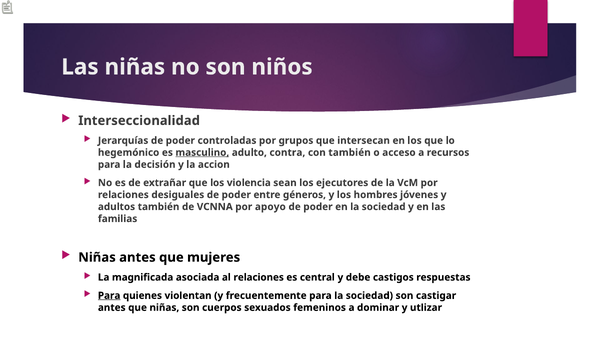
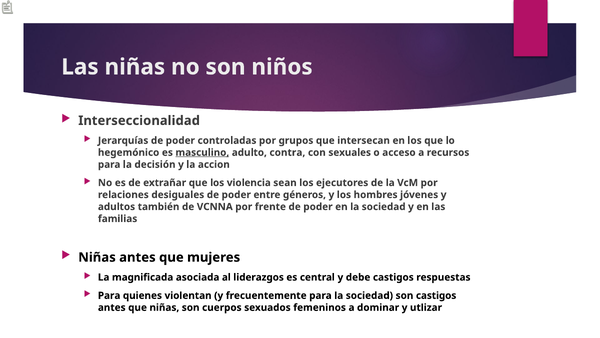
con también: también -> sexuales
apoyo: apoyo -> frente
al relaciones: relaciones -> liderazgos
Para at (109, 295) underline: present -> none
son castigar: castigar -> castigos
